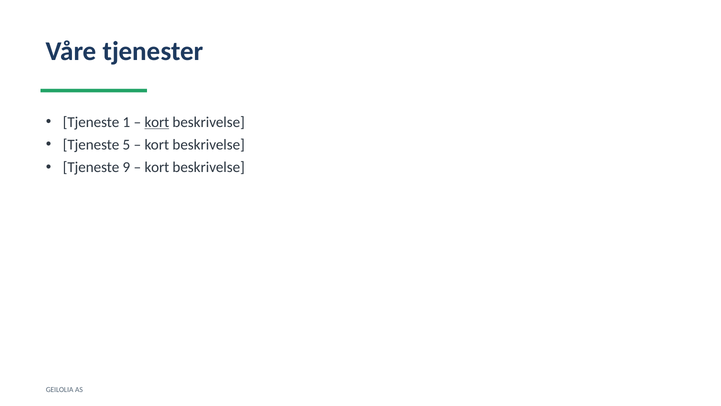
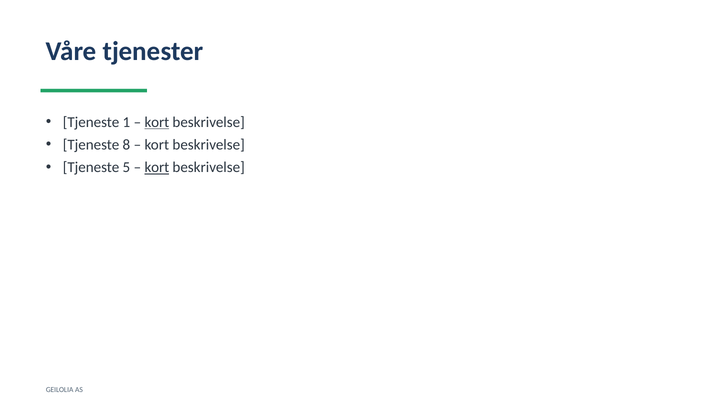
5: 5 -> 8
9: 9 -> 5
kort at (157, 167) underline: none -> present
